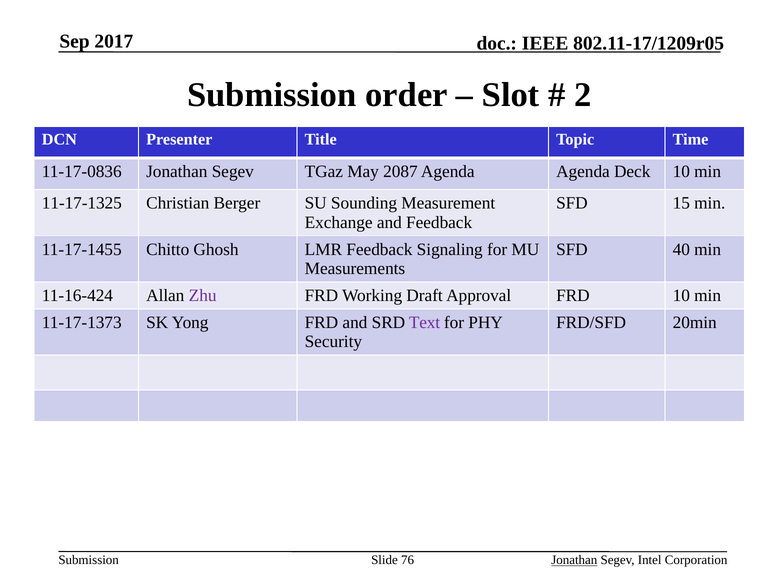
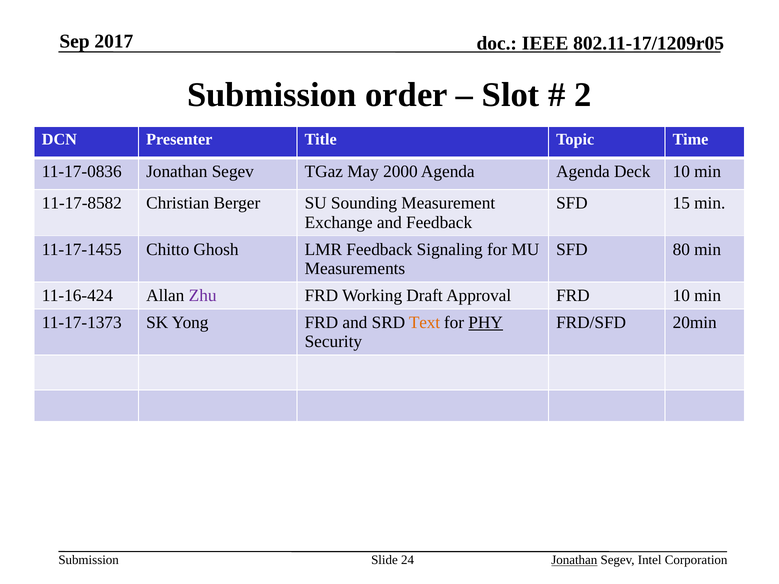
2087: 2087 -> 2000
11-17-1325: 11-17-1325 -> 11-17-8582
40: 40 -> 80
Text colour: purple -> orange
PHY underline: none -> present
76: 76 -> 24
